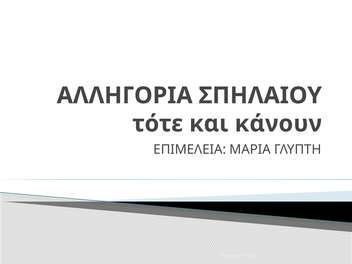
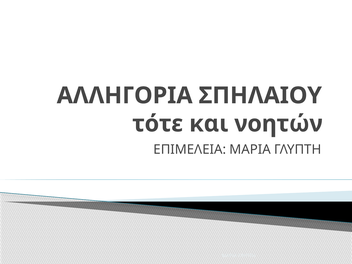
κάνουν: κάνουν -> νοητών
